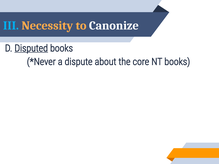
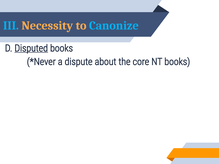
Canonize colour: white -> light blue
